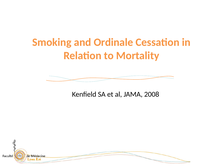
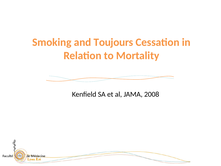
Ordinale: Ordinale -> Toujours
